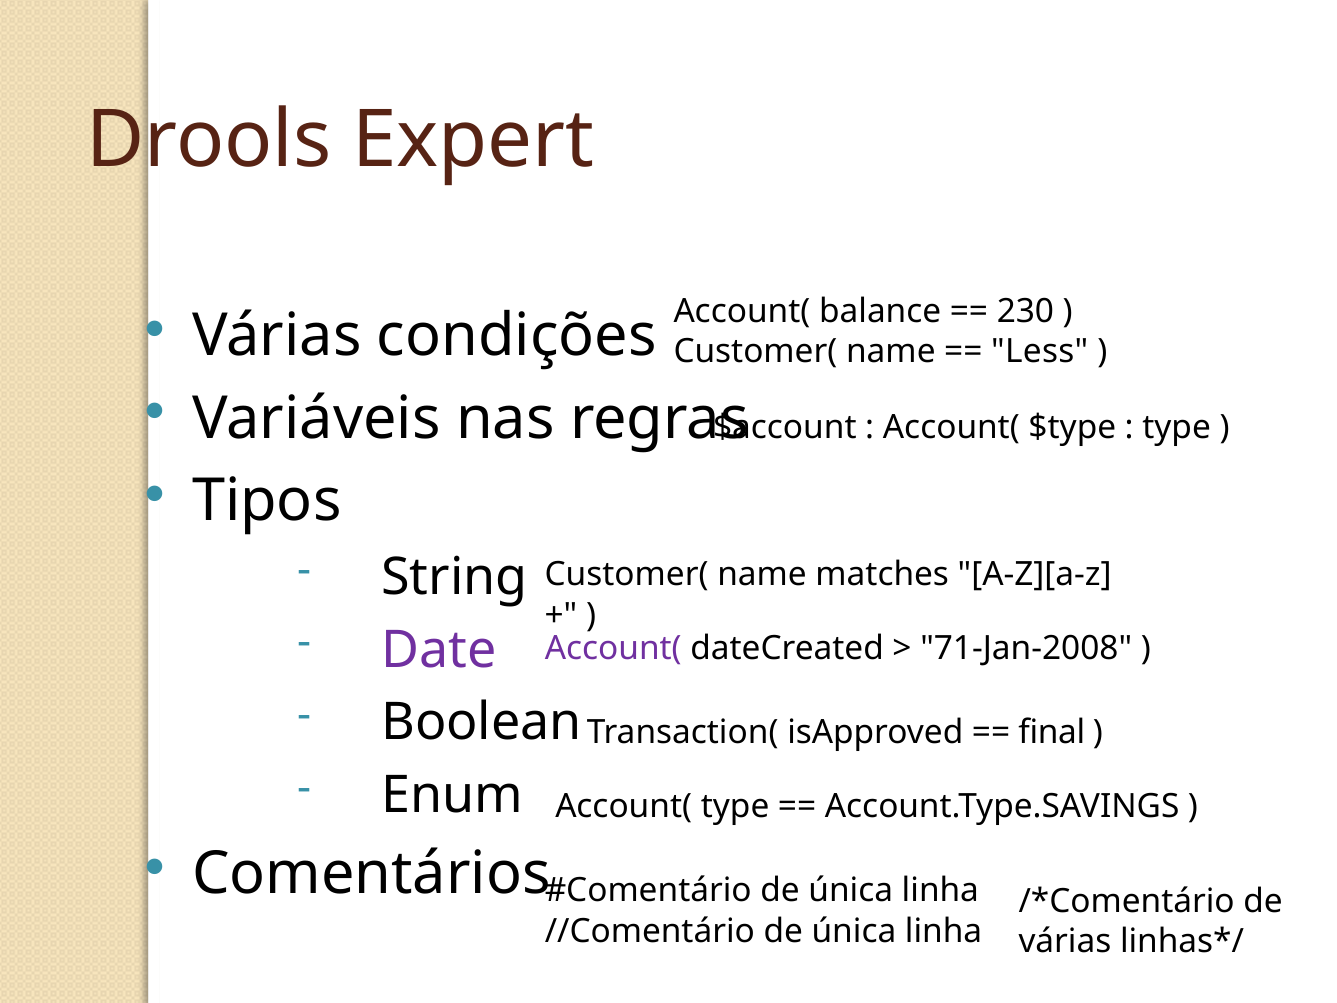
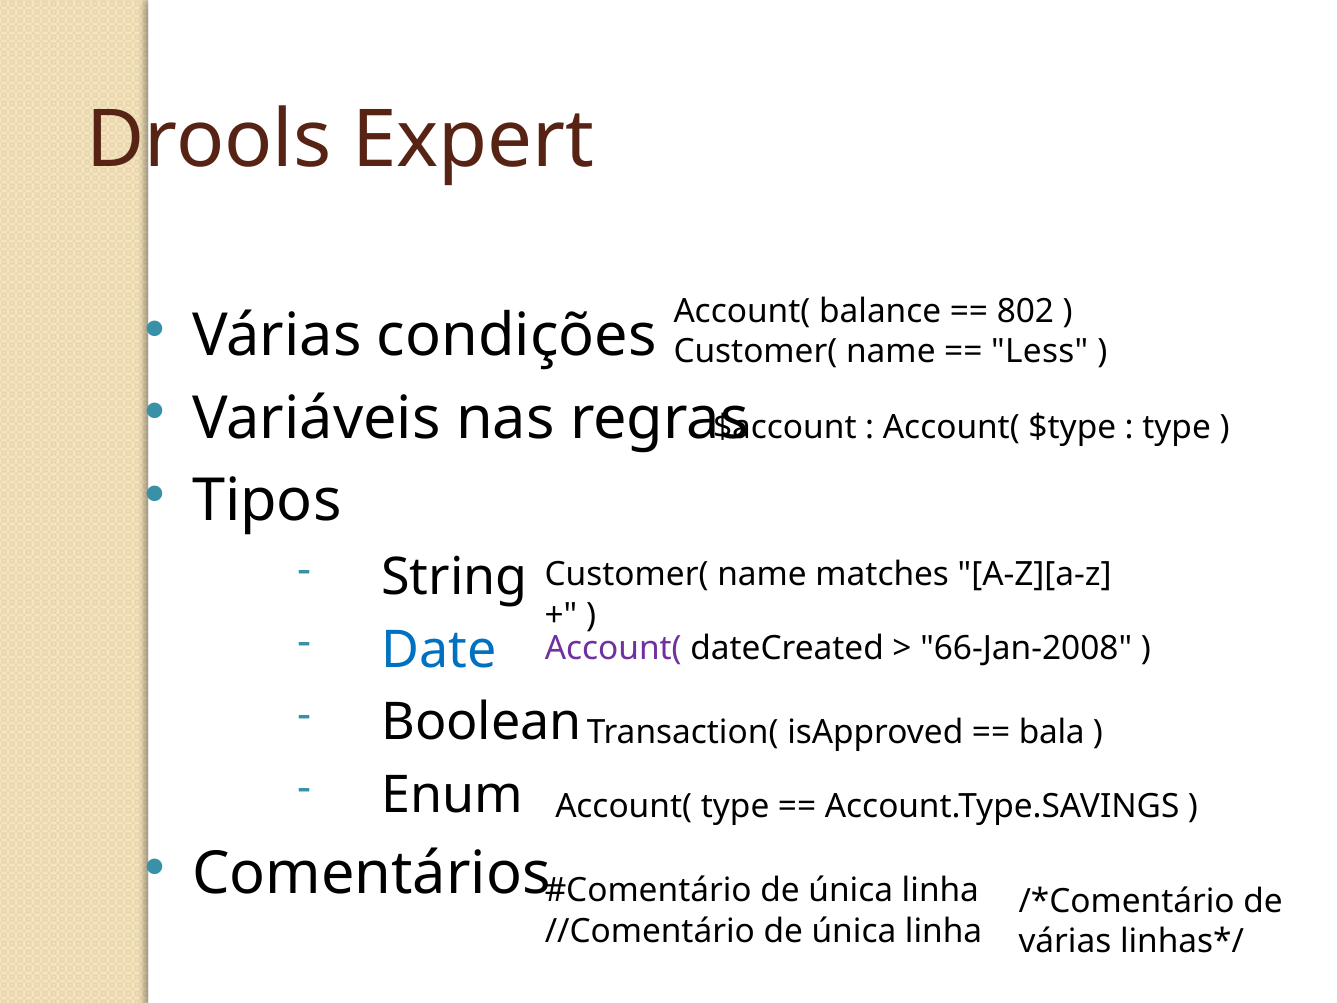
230: 230 -> 802
Date colour: purple -> blue
71-Jan-2008: 71-Jan-2008 -> 66-Jan-2008
final: final -> bala
